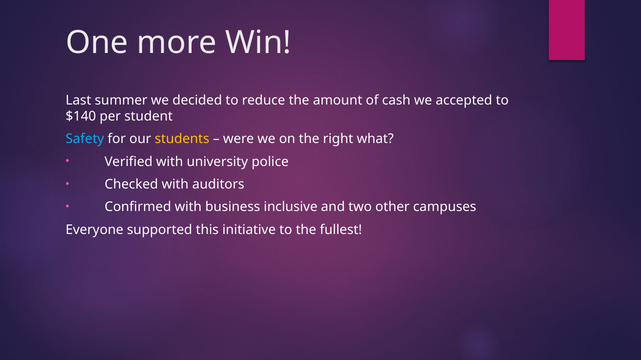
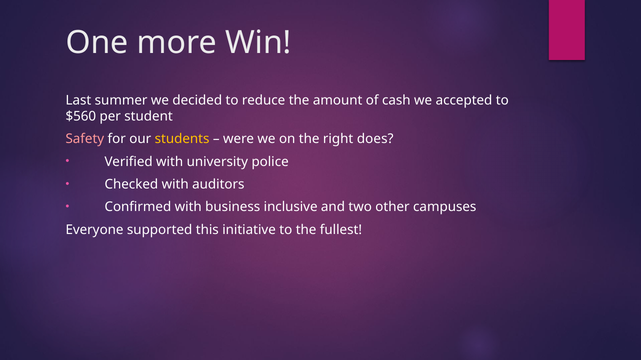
$140: $140 -> $560
Safety colour: light blue -> pink
what: what -> does
